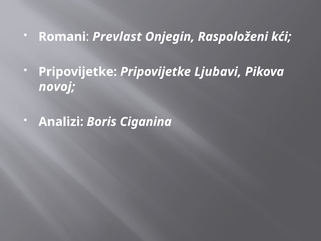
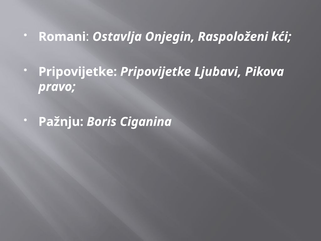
Prevlast: Prevlast -> Ostavlja
novoj: novoj -> pravo
Analizi: Analizi -> Pažnju
